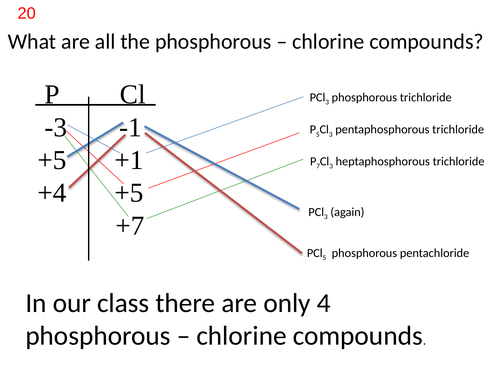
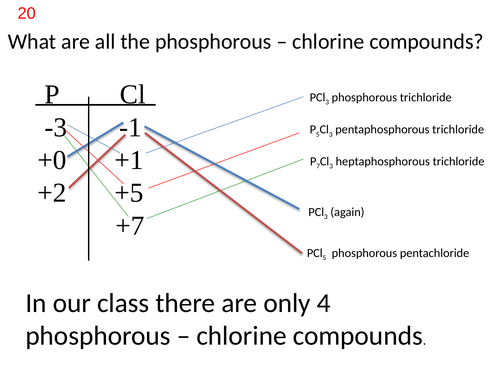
+5 at (52, 160): +5 -> +0
+4: +4 -> +2
